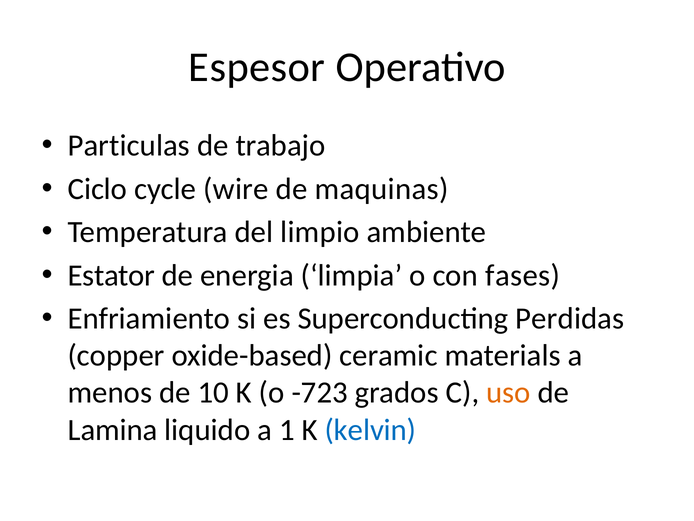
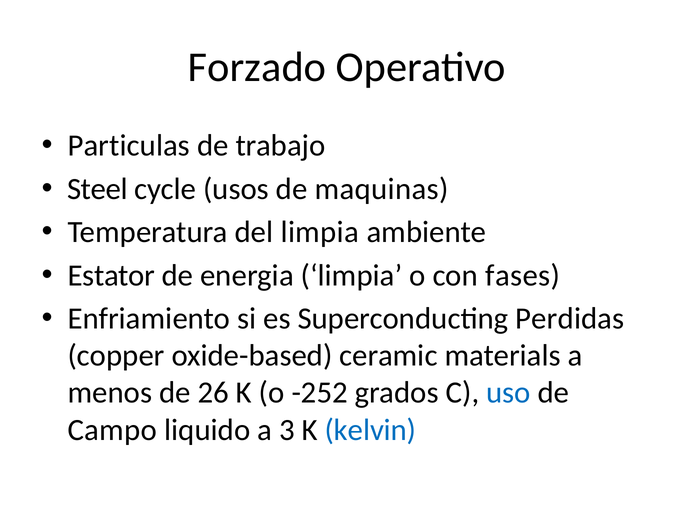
Espesor: Espesor -> Forzado
Ciclo: Ciclo -> Steel
wire: wire -> usos
del limpio: limpio -> limpia
10: 10 -> 26
-723: -723 -> -252
uso colour: orange -> blue
Lamina: Lamina -> Campo
1: 1 -> 3
